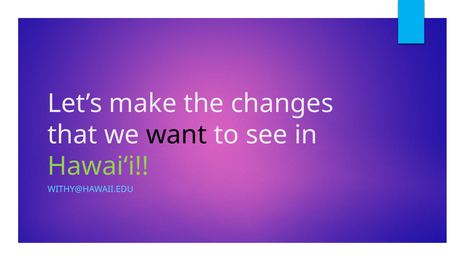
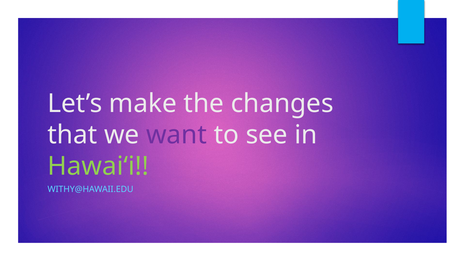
want colour: black -> purple
